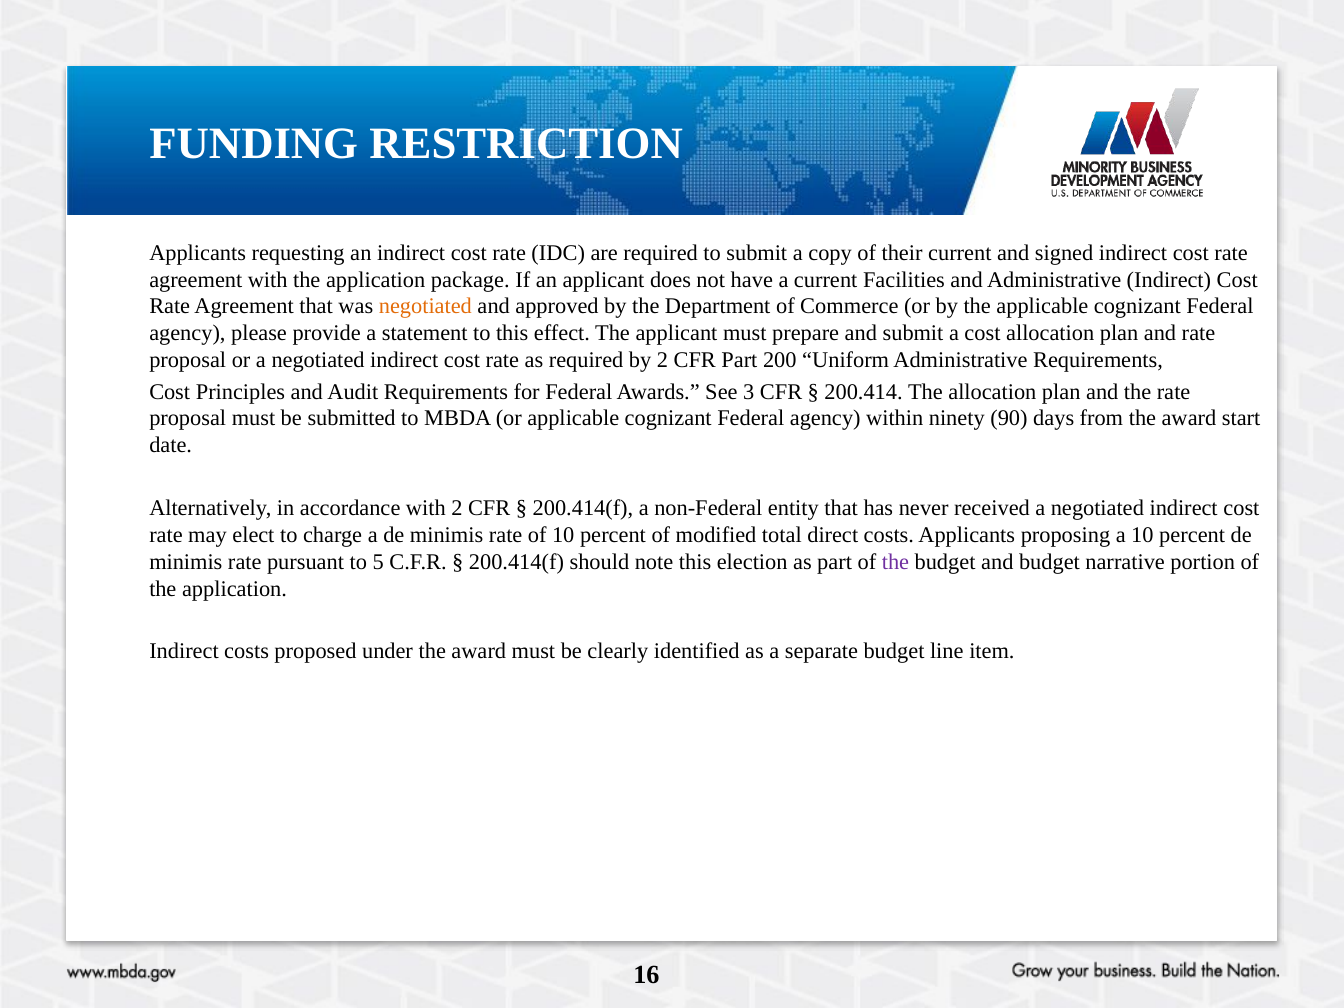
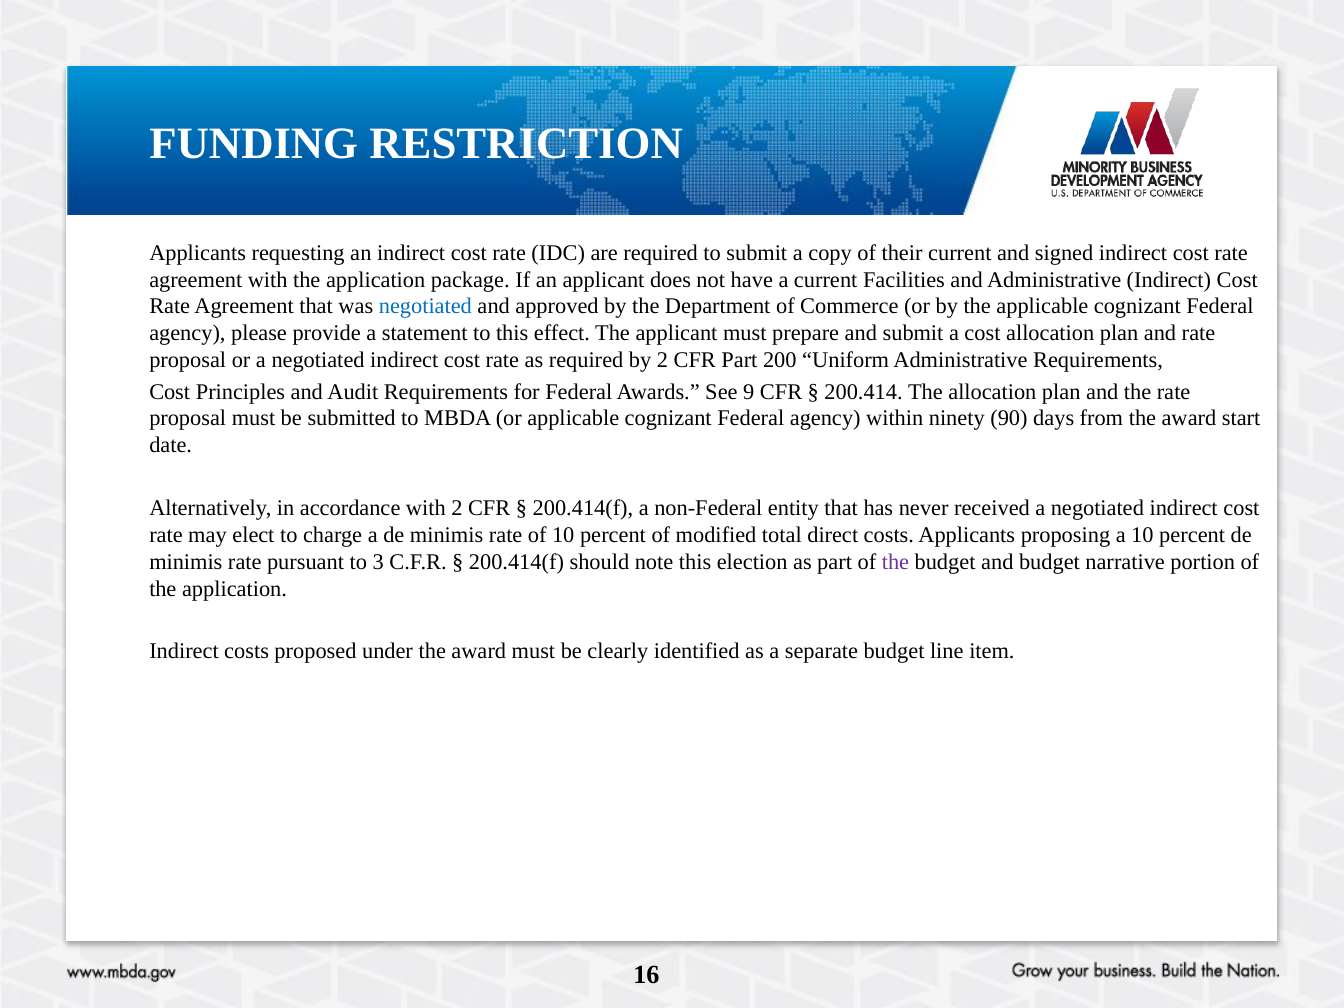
negotiated at (425, 307) colour: orange -> blue
3: 3 -> 9
5: 5 -> 3
